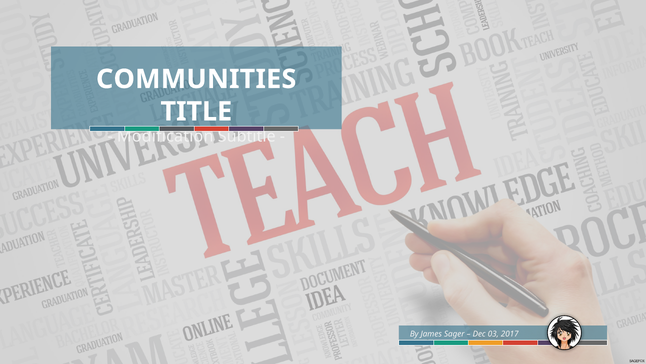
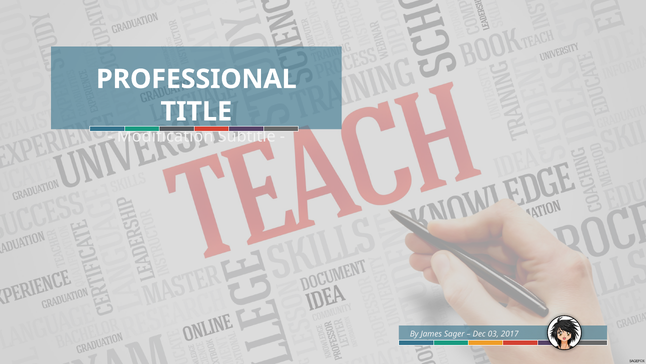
COMMUNITIES: COMMUNITIES -> PROFESSIONAL
